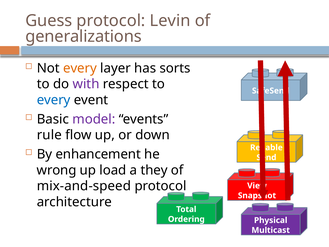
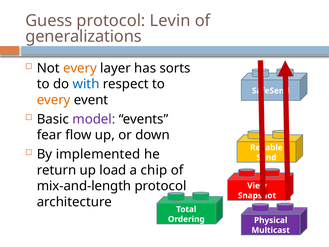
with colour: purple -> blue
every at (54, 100) colour: blue -> orange
rule: rule -> fear
enhancement: enhancement -> implemented
wrong: wrong -> return
they: they -> chip
mix-and-speed: mix-and-speed -> mix-and-length
